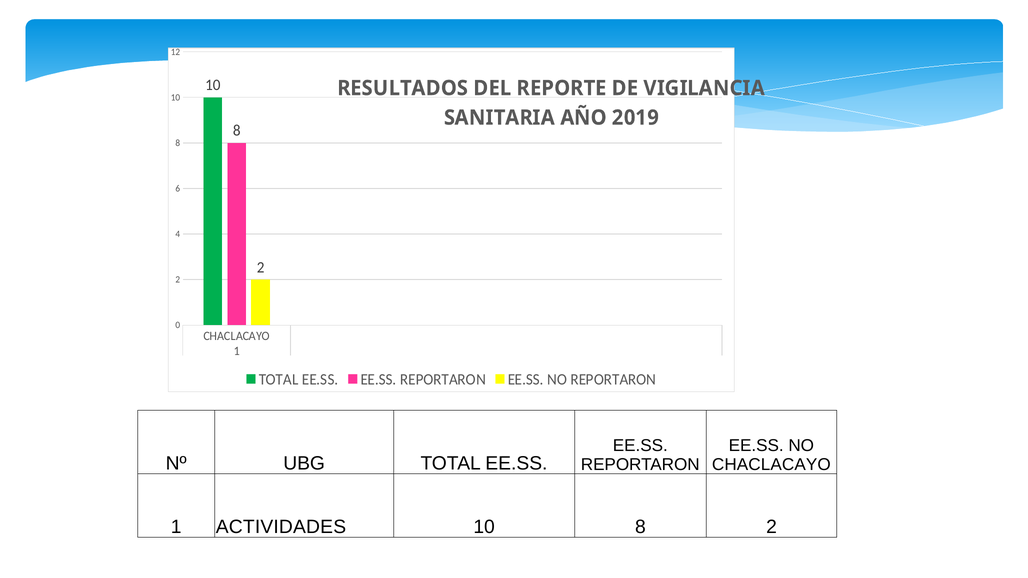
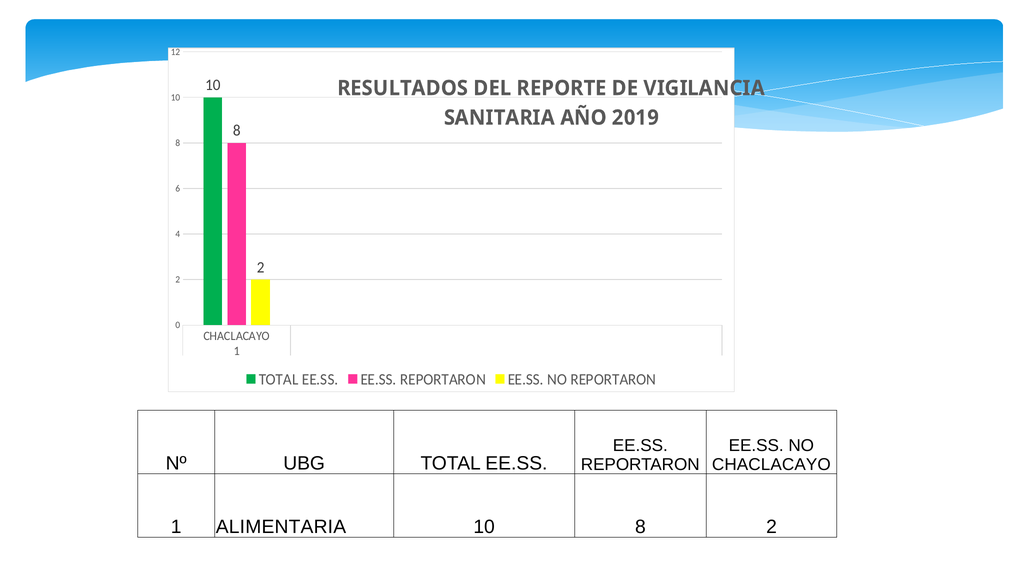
ACTIVIDADES: ACTIVIDADES -> ALIMENTARIA
